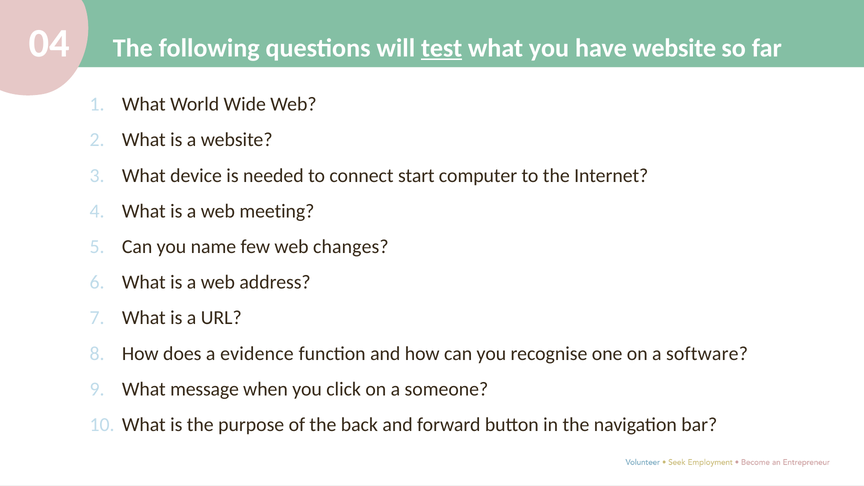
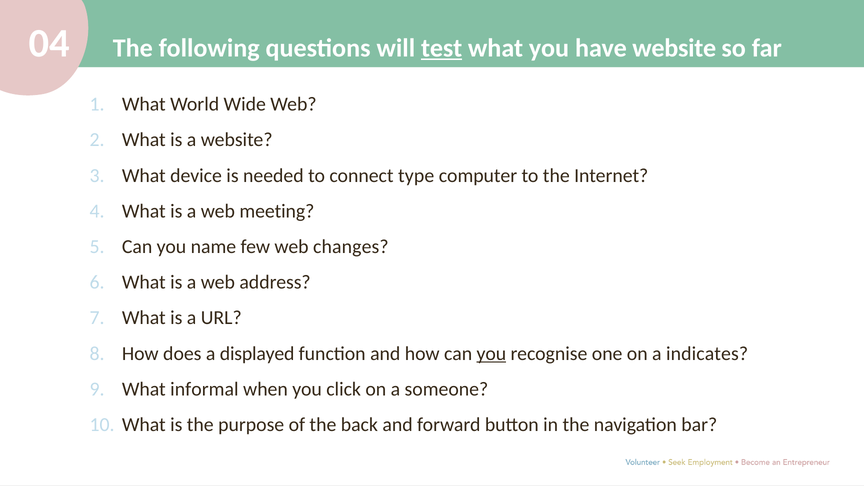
start: start -> type
evidence: evidence -> displayed
you at (491, 354) underline: none -> present
software: software -> indicates
message: message -> informal
